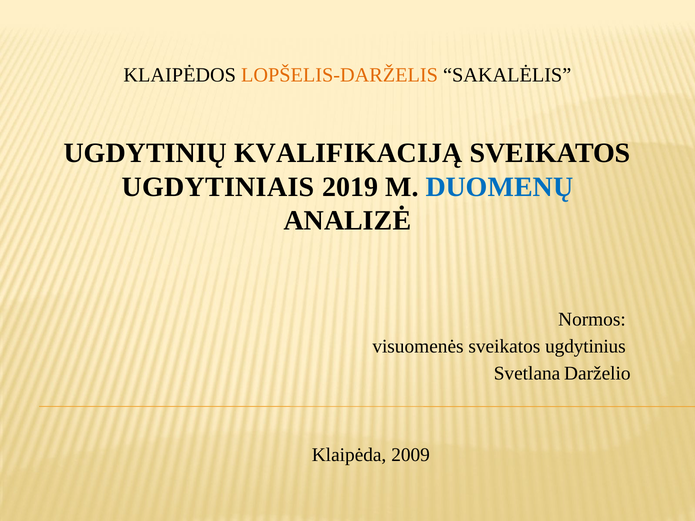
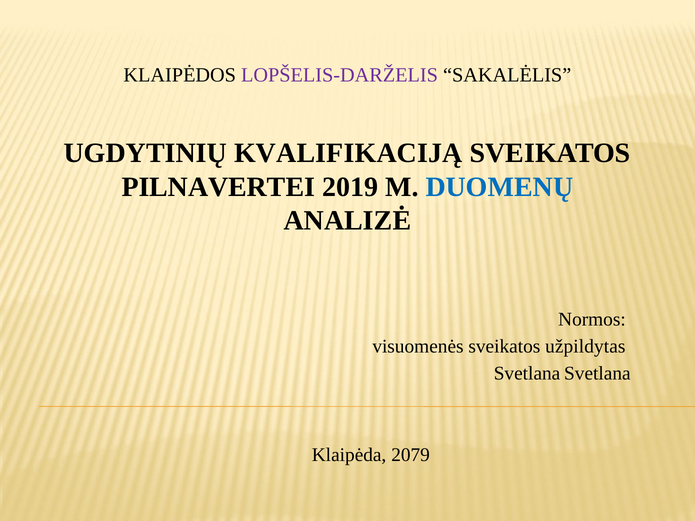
LOPŠELIS-DARŽELIS colour: orange -> purple
UGDYTINIAIS: UGDYTINIAIS -> PILNAVERTEI
ugdytinius: ugdytinius -> užpildytas
Svetlana Darželio: Darželio -> Svetlana
2009: 2009 -> 2079
